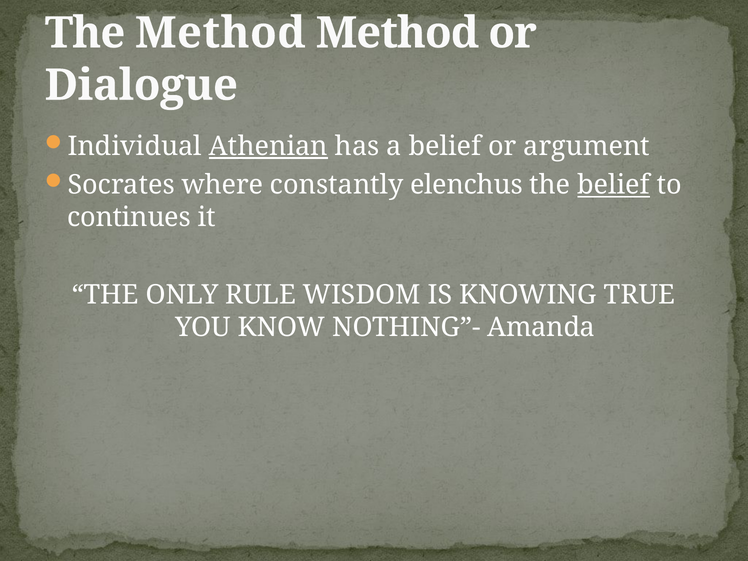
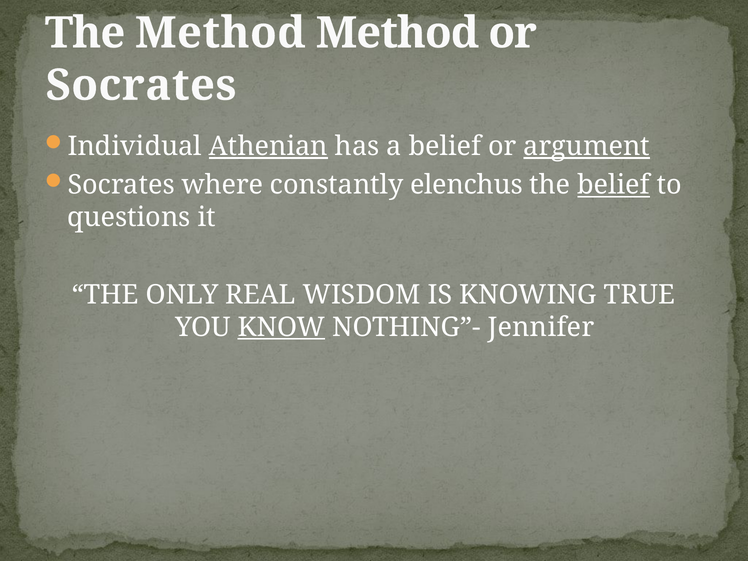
Dialogue at (141, 85): Dialogue -> Socrates
argument underline: none -> present
continues: continues -> questions
RULE: RULE -> REAL
KNOW underline: none -> present
Amanda: Amanda -> Jennifer
